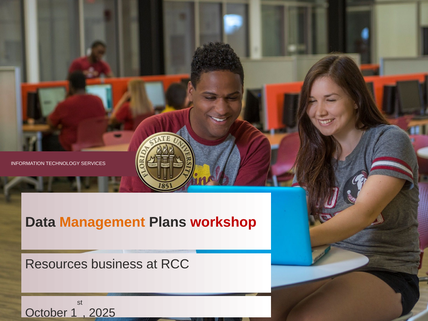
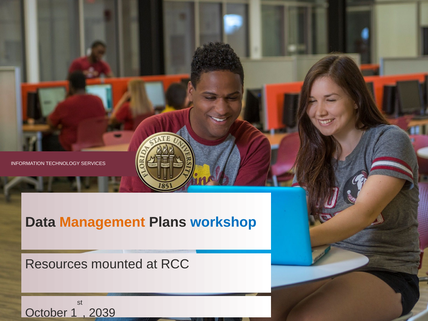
workshop colour: red -> blue
business: business -> mounted
2025: 2025 -> 2039
